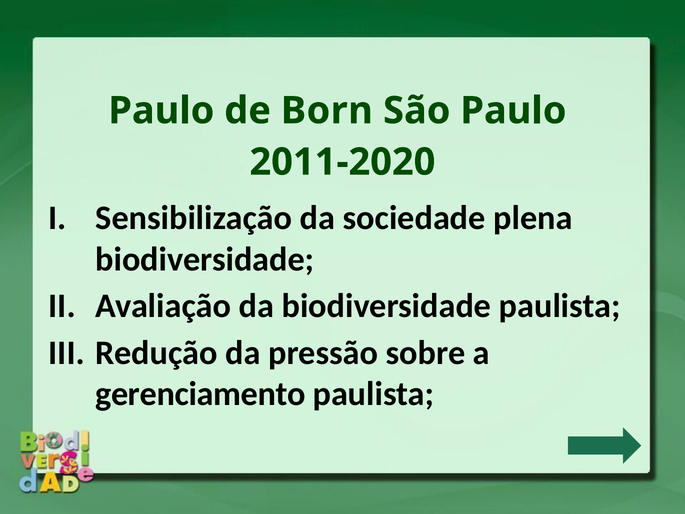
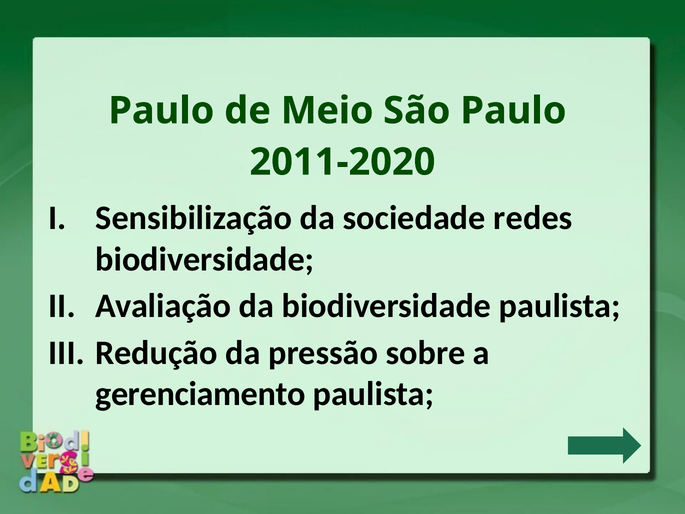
Born: Born -> Meio
plena: plena -> redes
